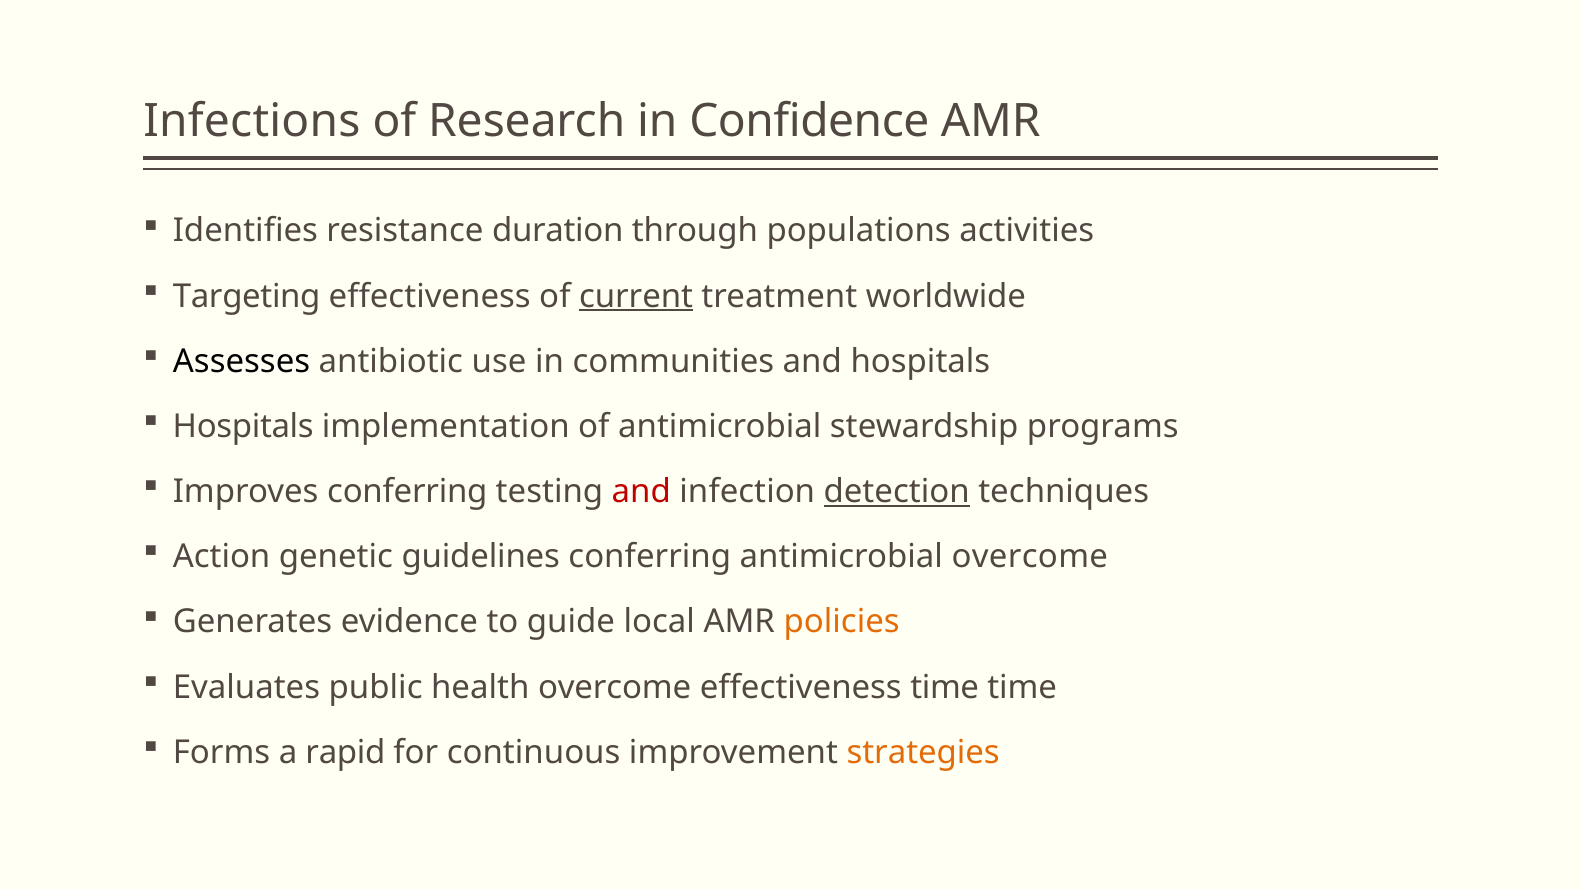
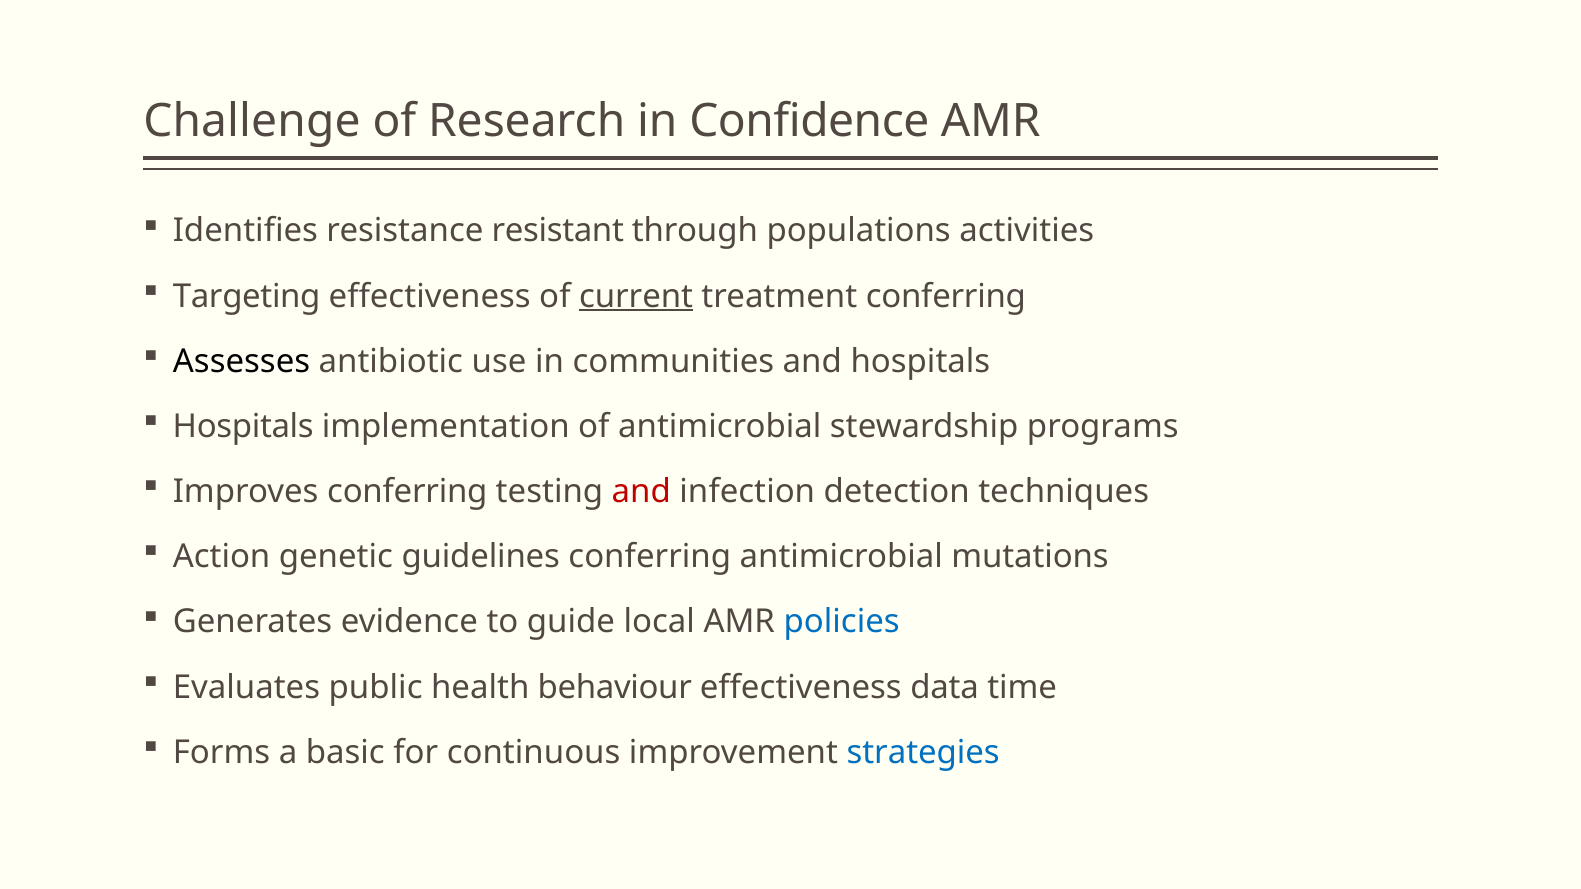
Infections: Infections -> Challenge
duration: duration -> resistant
treatment worldwide: worldwide -> conferring
detection underline: present -> none
antimicrobial overcome: overcome -> mutations
policies colour: orange -> blue
health overcome: overcome -> behaviour
effectiveness time: time -> data
rapid: rapid -> basic
strategies colour: orange -> blue
